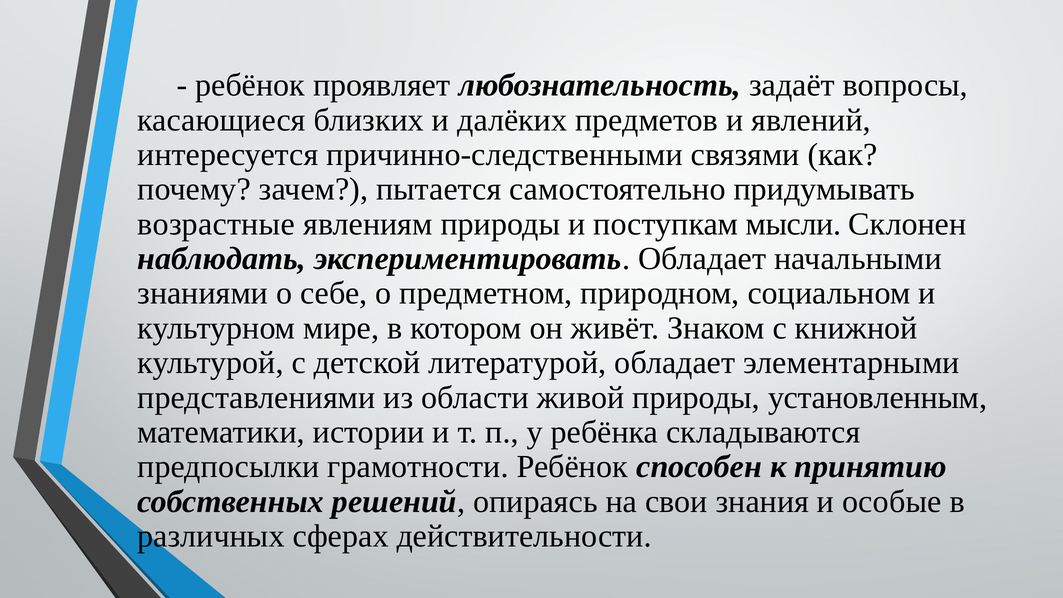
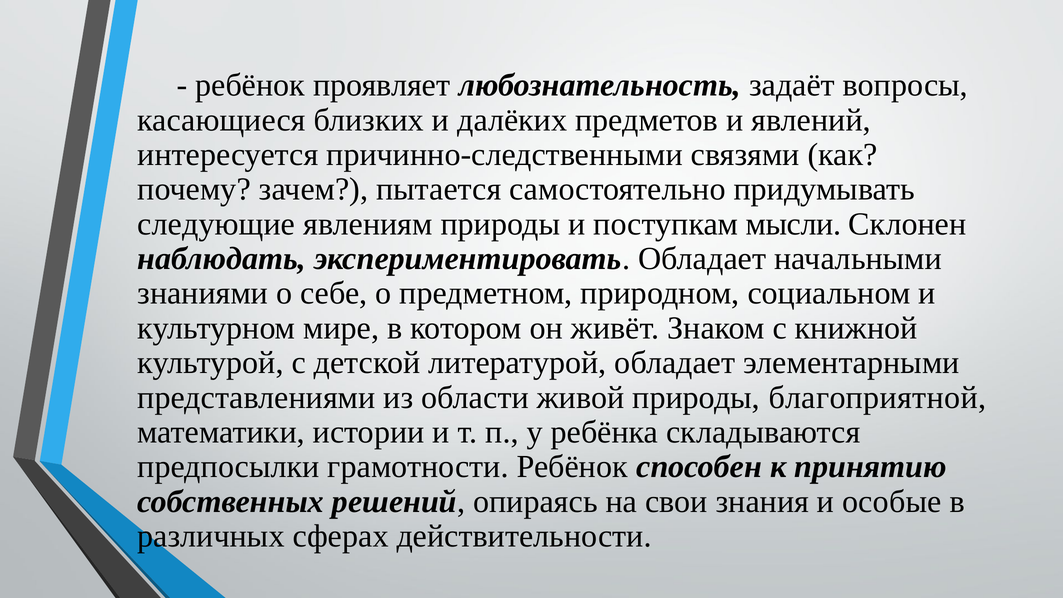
возрастные: возрастные -> следующие
установленным: установленным -> благоприятной
